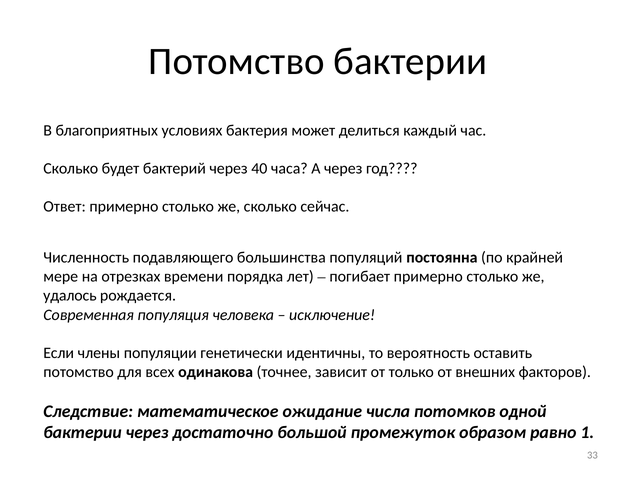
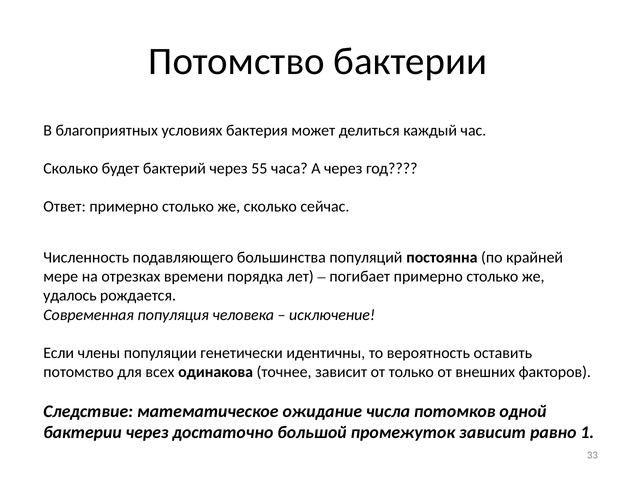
40: 40 -> 55
промежуток образом: образом -> зависит
